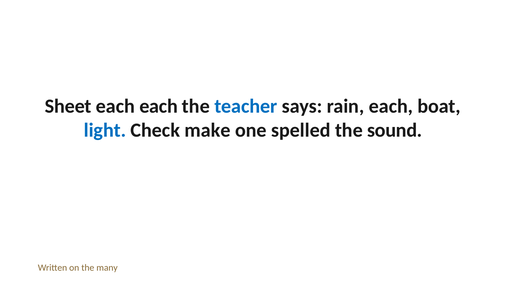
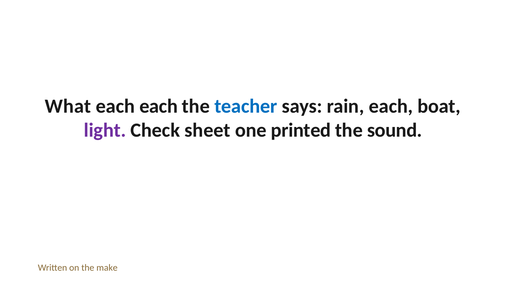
Sheet: Sheet -> What
light colour: blue -> purple
make: make -> sheet
spelled: spelled -> printed
many: many -> make
